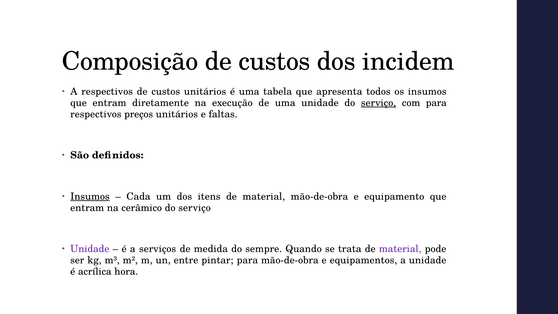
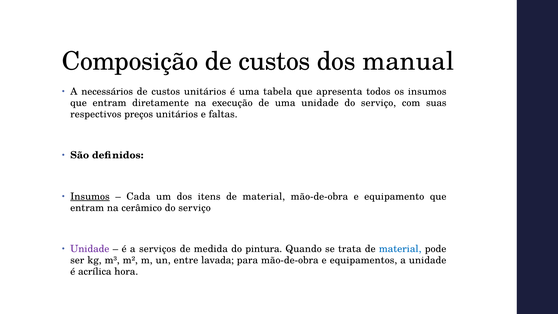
incidem: incidem -> manual
A respectivos: respectivos -> necessários
serviço at (379, 103) underline: present -> none
com para: para -> suas
sempre: sempre -> pintura
material at (400, 249) colour: purple -> blue
pintar: pintar -> lavada
